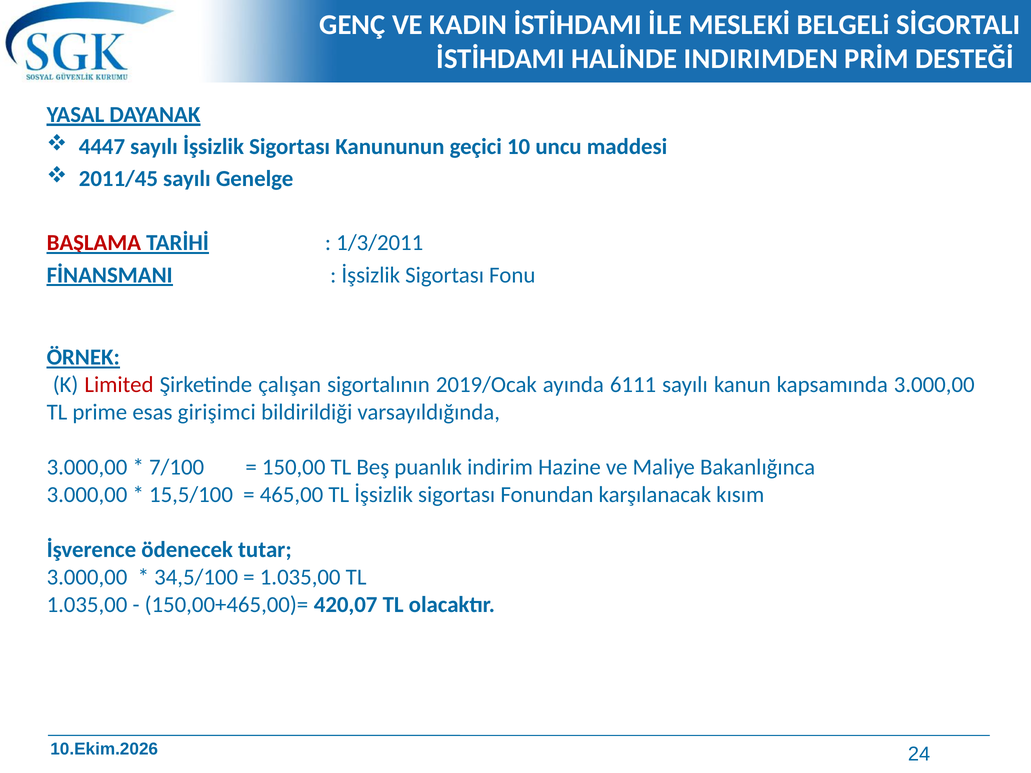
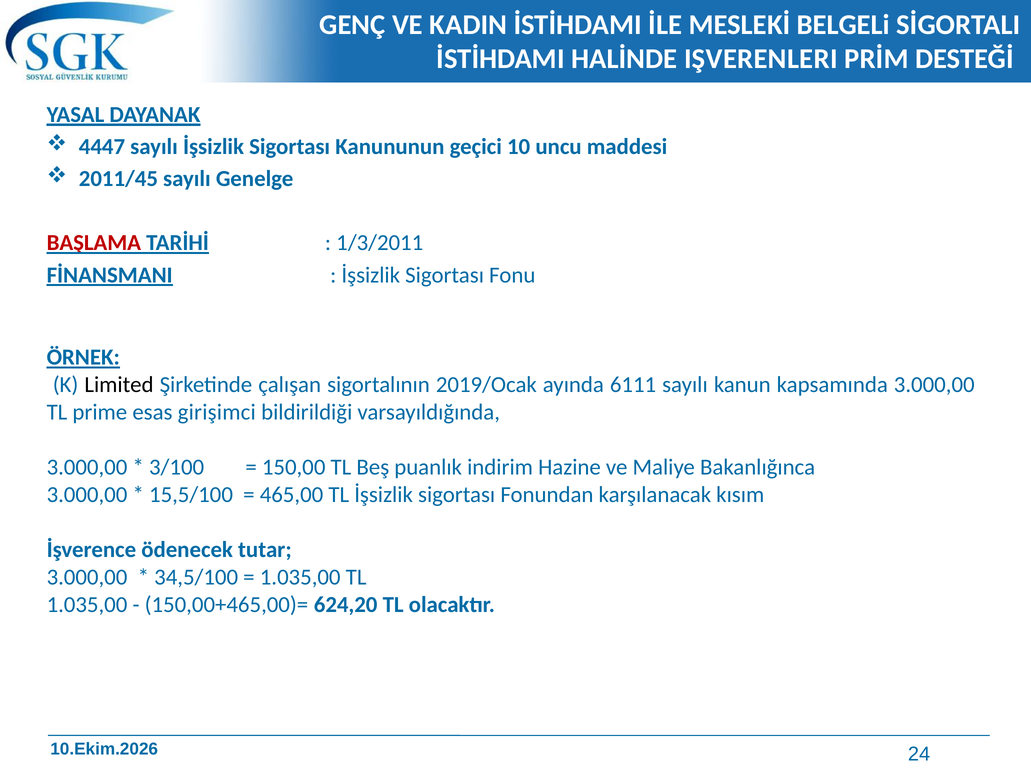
INDIRIMDEN: INDIRIMDEN -> IŞVERENLERI
Limited colour: red -> black
7/100: 7/100 -> 3/100
420,07: 420,07 -> 624,20
